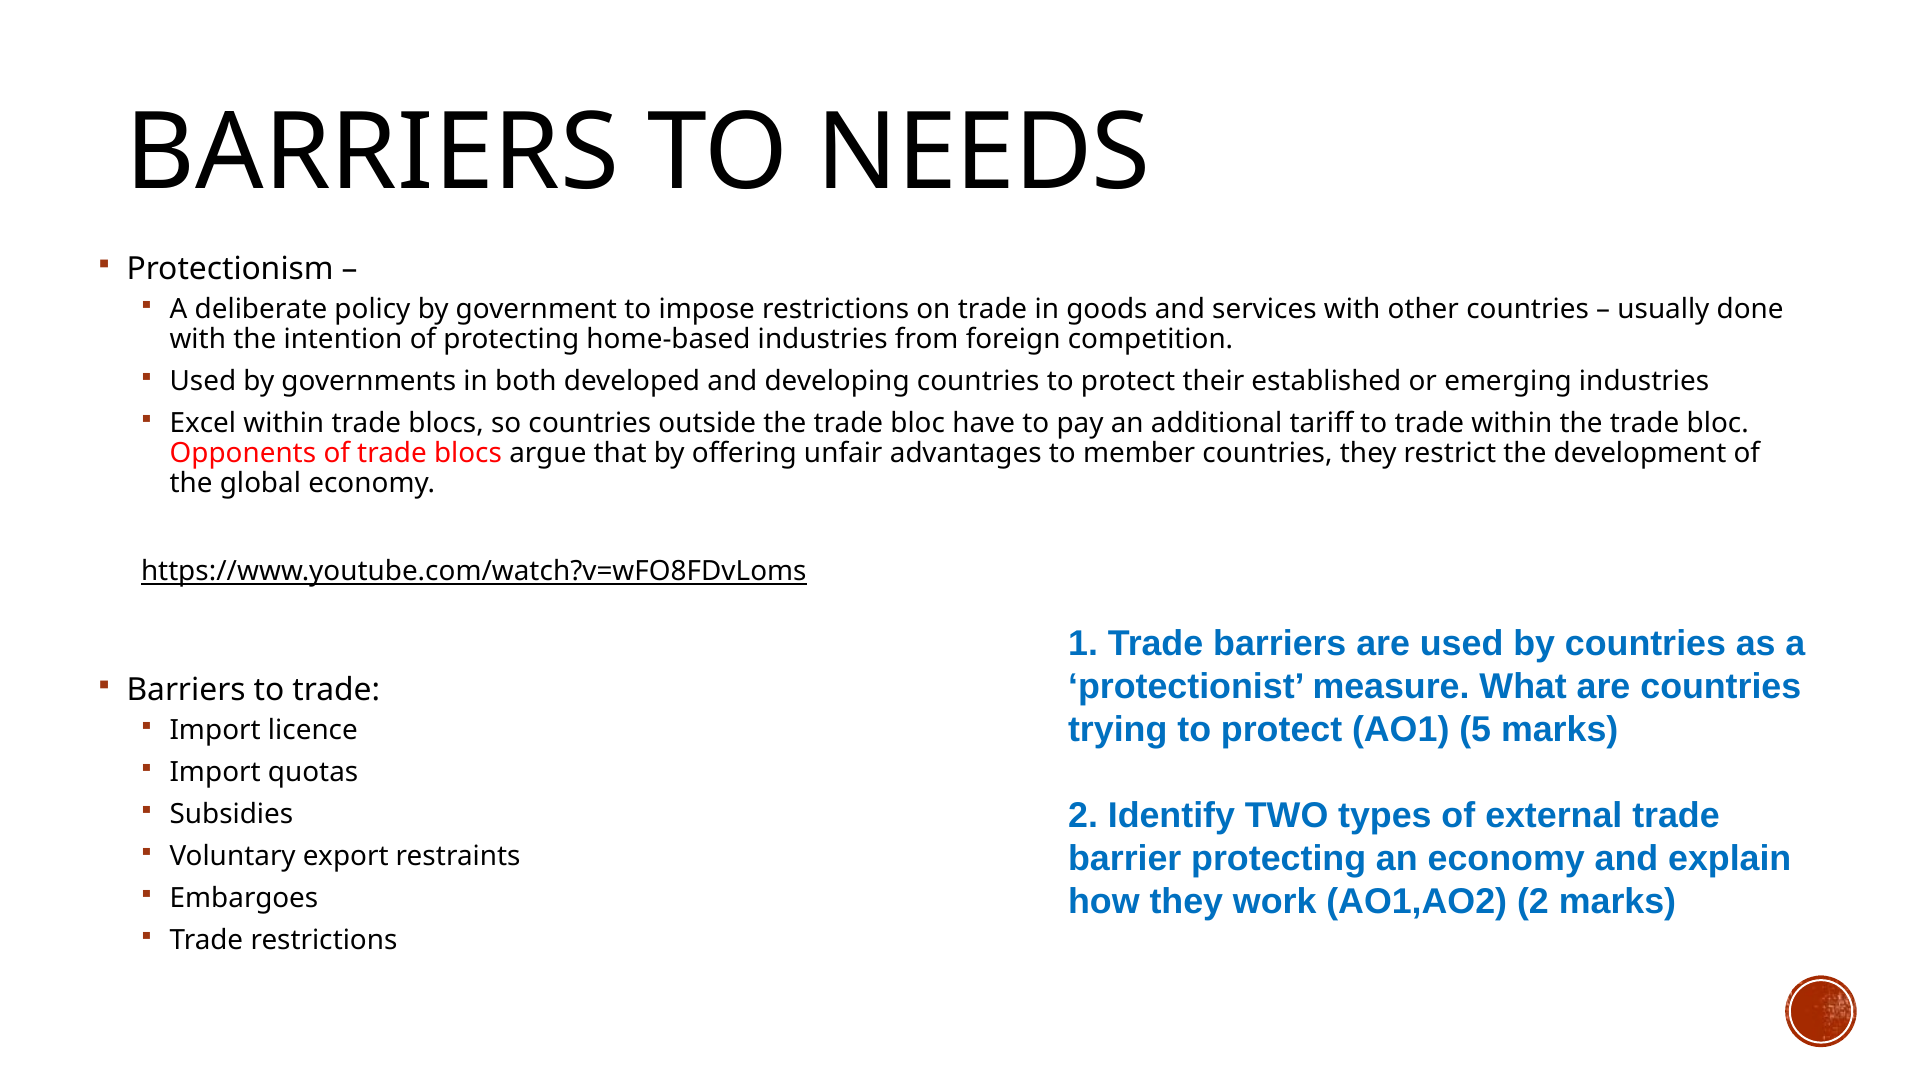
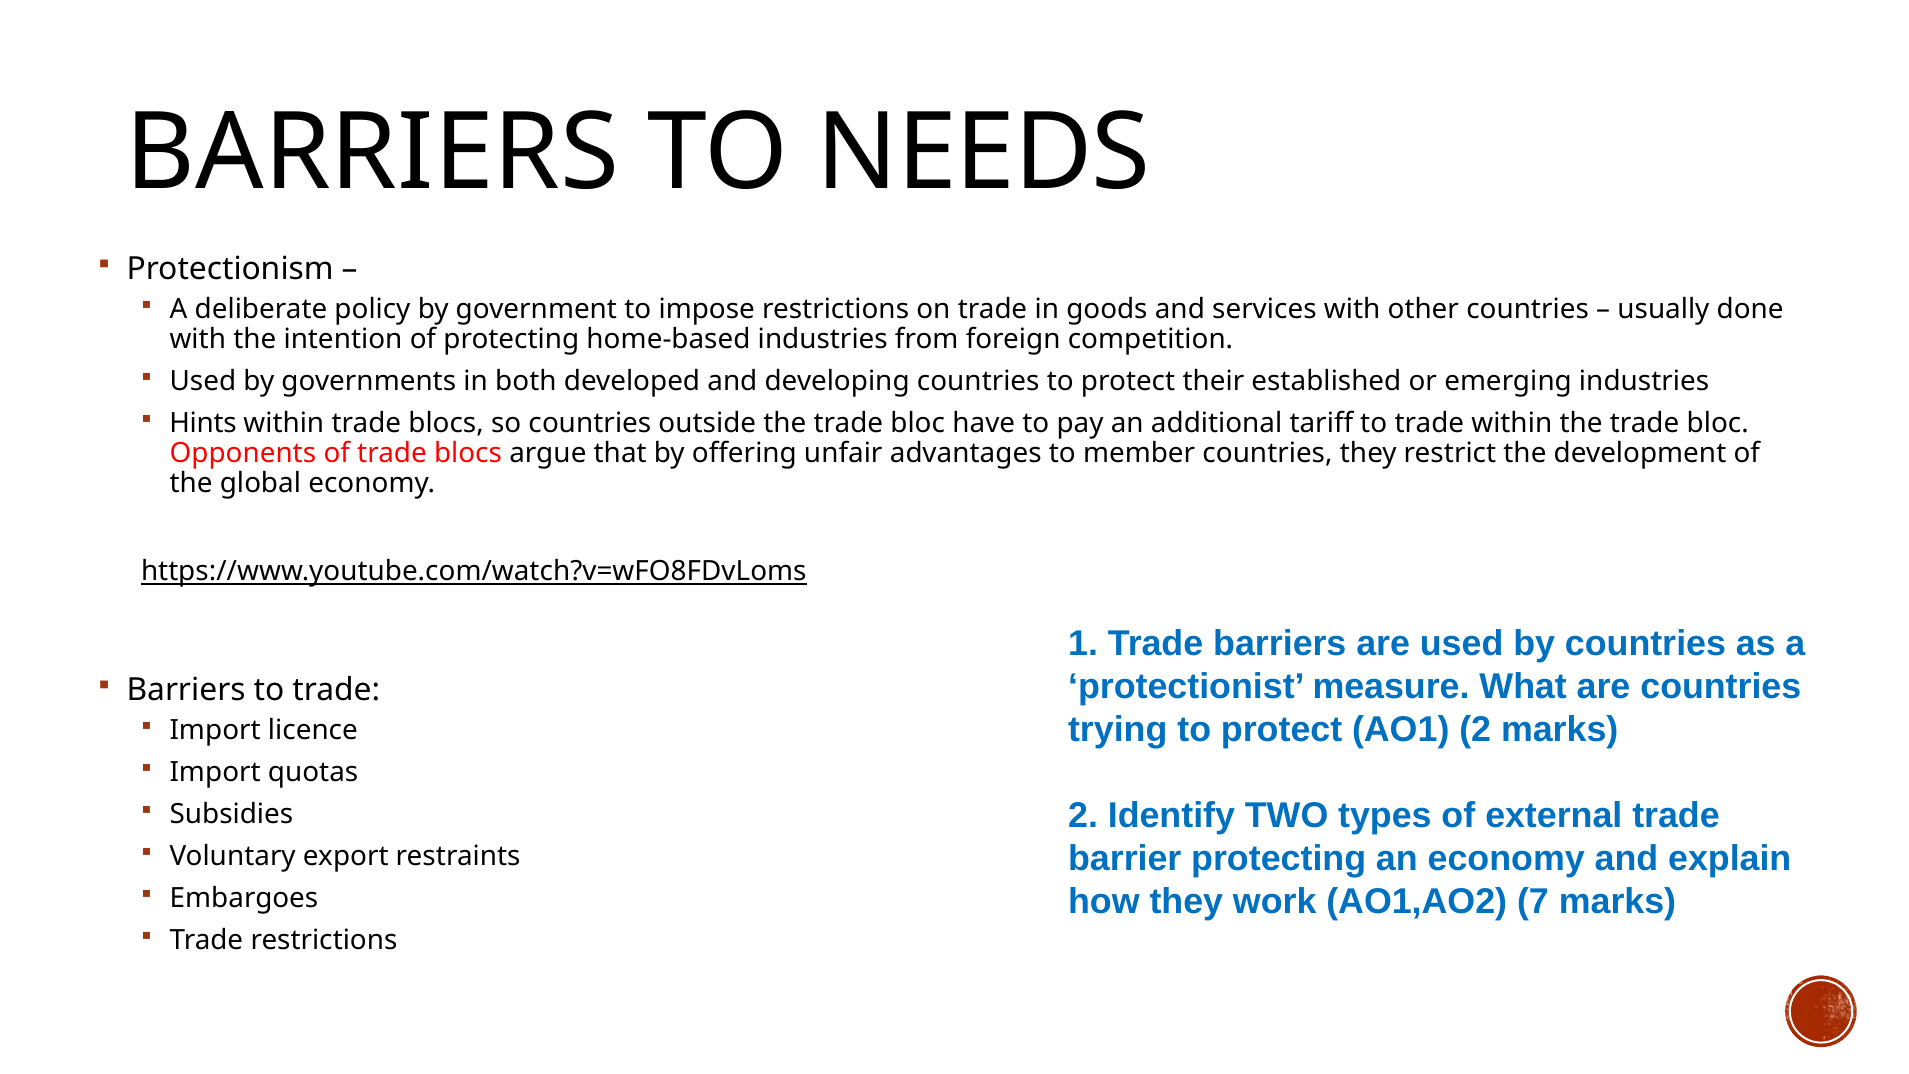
Excel: Excel -> Hints
AO1 5: 5 -> 2
AO1,AO2 2: 2 -> 7
